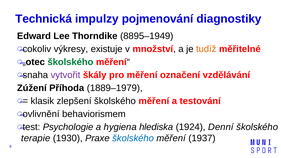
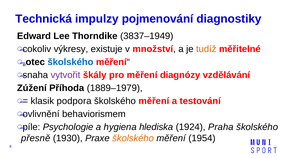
8895–1949: 8895–1949 -> 3837–1949
školského at (70, 62) colour: green -> blue
označení: označení -> diagnózy
zlepšení: zlepšení -> podpora
test: test -> píle
Denní: Denní -> Praha
terapie: terapie -> přesně
školského at (133, 138) colour: blue -> orange
1937: 1937 -> 1954
